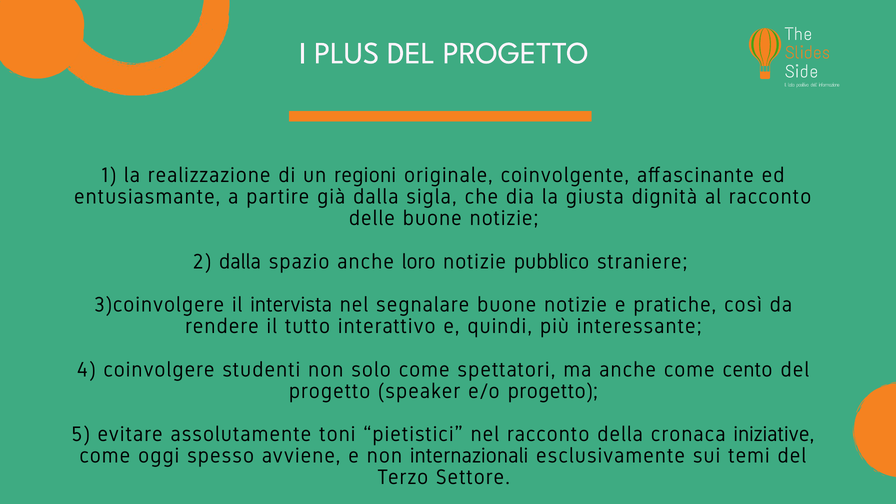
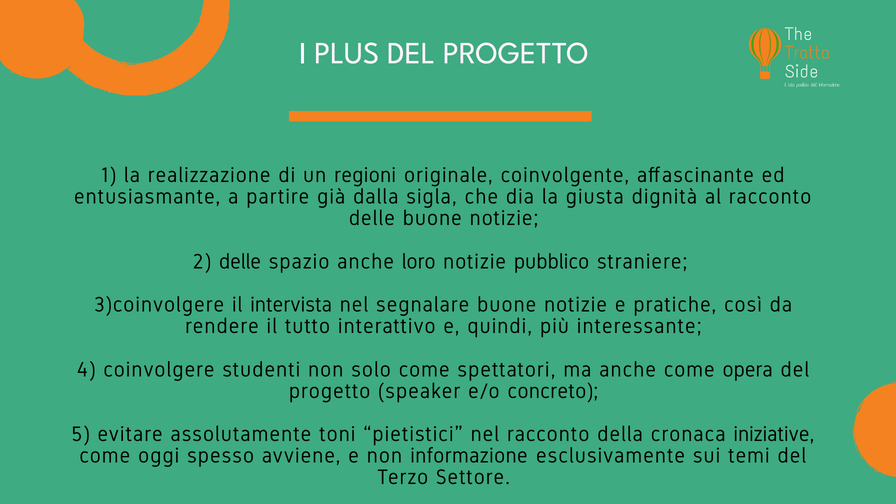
Slides: Slides -> Tratta
2 dalla: dalla -> delle
cento: cento -> opera
e/o progetto: progetto -> concreto
non internazionali: internazionali -> informazione
